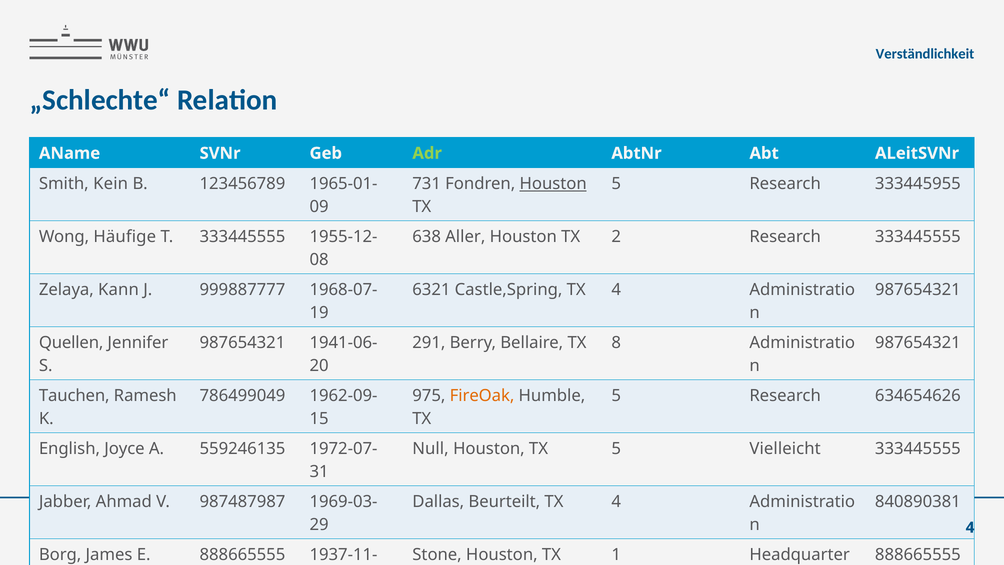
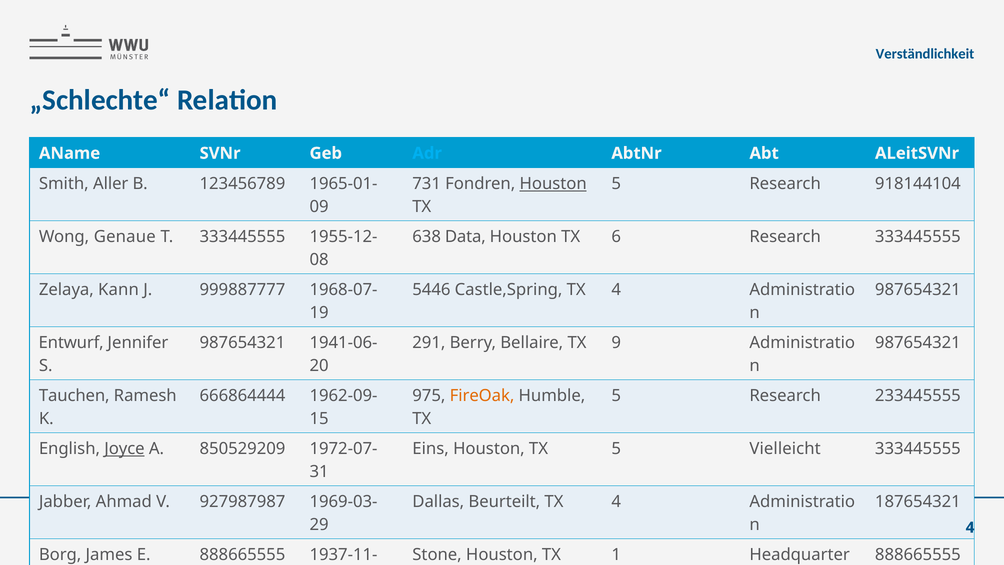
Adr colour: light green -> light blue
Kein: Kein -> Aller
333445955: 333445955 -> 918144104
Häufige: Häufige -> Genaue
Aller: Aller -> Data
2: 2 -> 6
6321: 6321 -> 5446
Quellen: Quellen -> Entwurf
8: 8 -> 9
786499049: 786499049 -> 666864444
634654626: 634654626 -> 233445555
Joyce underline: none -> present
559246135: 559246135 -> 850529209
Null: Null -> Eins
987487987: 987487987 -> 927987987
840890381: 840890381 -> 187654321
